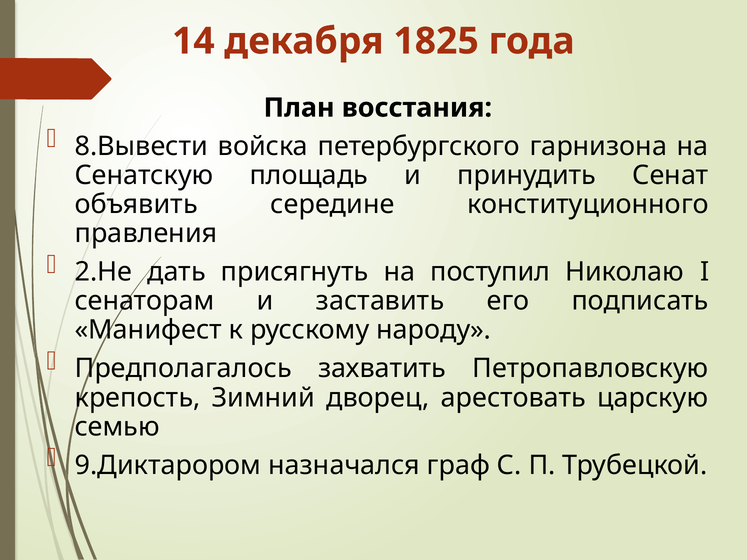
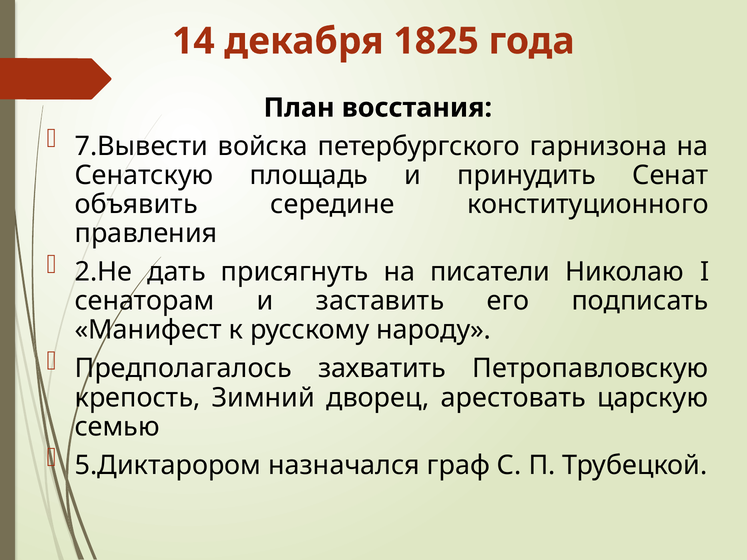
8.Вывести: 8.Вывести -> 7.Вывести
поступил: поступил -> писатели
9.Диктарором: 9.Диктарором -> 5.Диктарором
